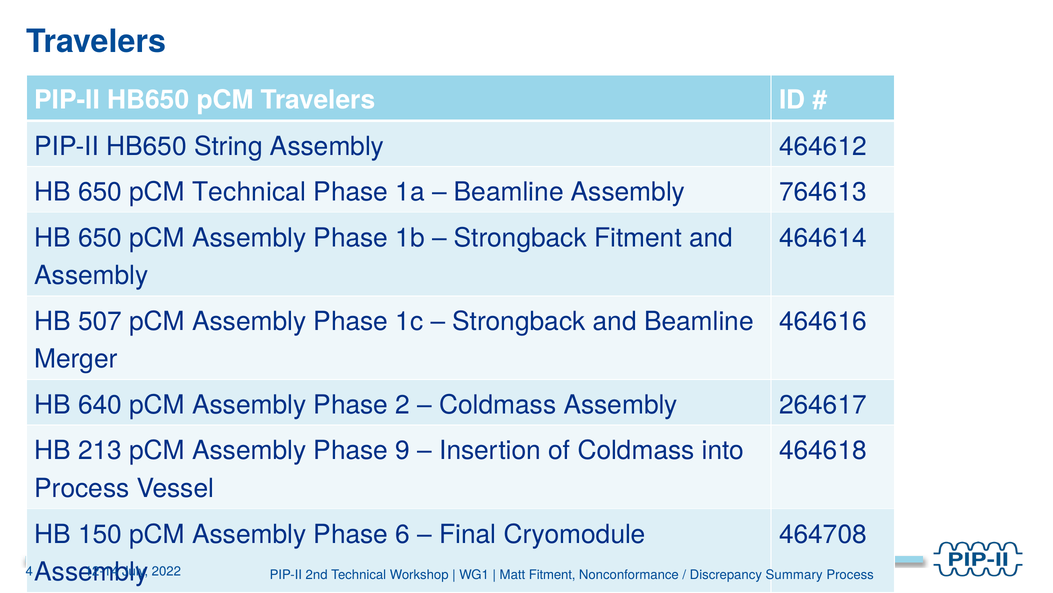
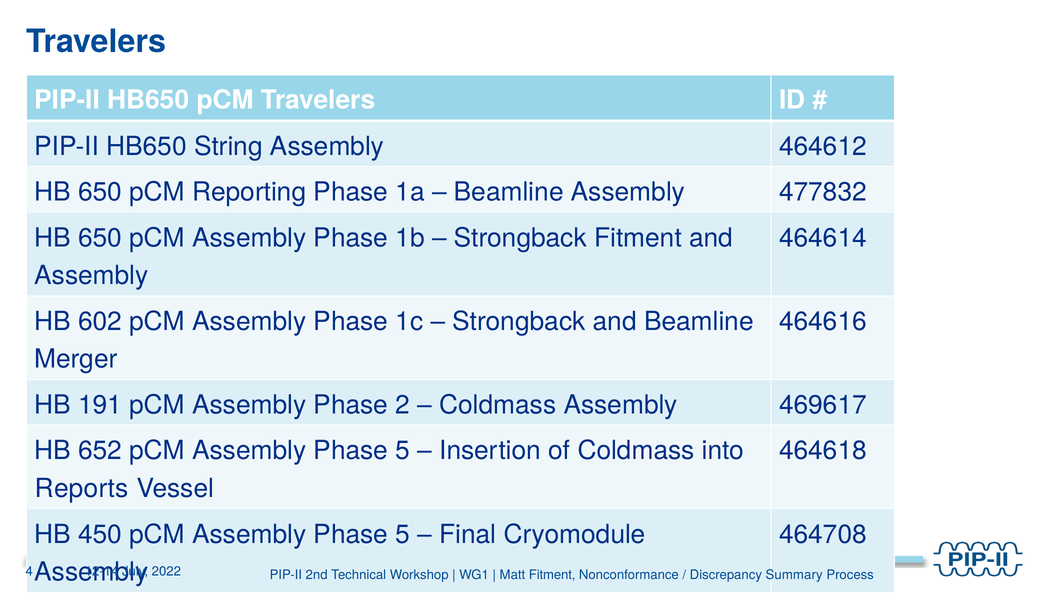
pCM Technical: Technical -> Reporting
764613: 764613 -> 477832
507: 507 -> 602
640: 640 -> 191
264617: 264617 -> 469617
213: 213 -> 652
9 at (403, 450): 9 -> 5
Process at (82, 488): Process -> Reports
150: 150 -> 450
6 at (403, 534): 6 -> 5
